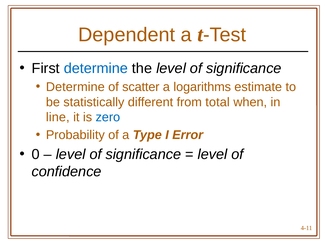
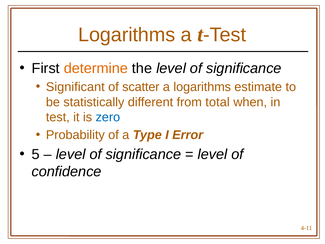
Dependent at (127, 35): Dependent -> Logarithms
determine at (96, 68) colour: blue -> orange
Determine at (75, 87): Determine -> Significant
line: line -> test
0: 0 -> 5
